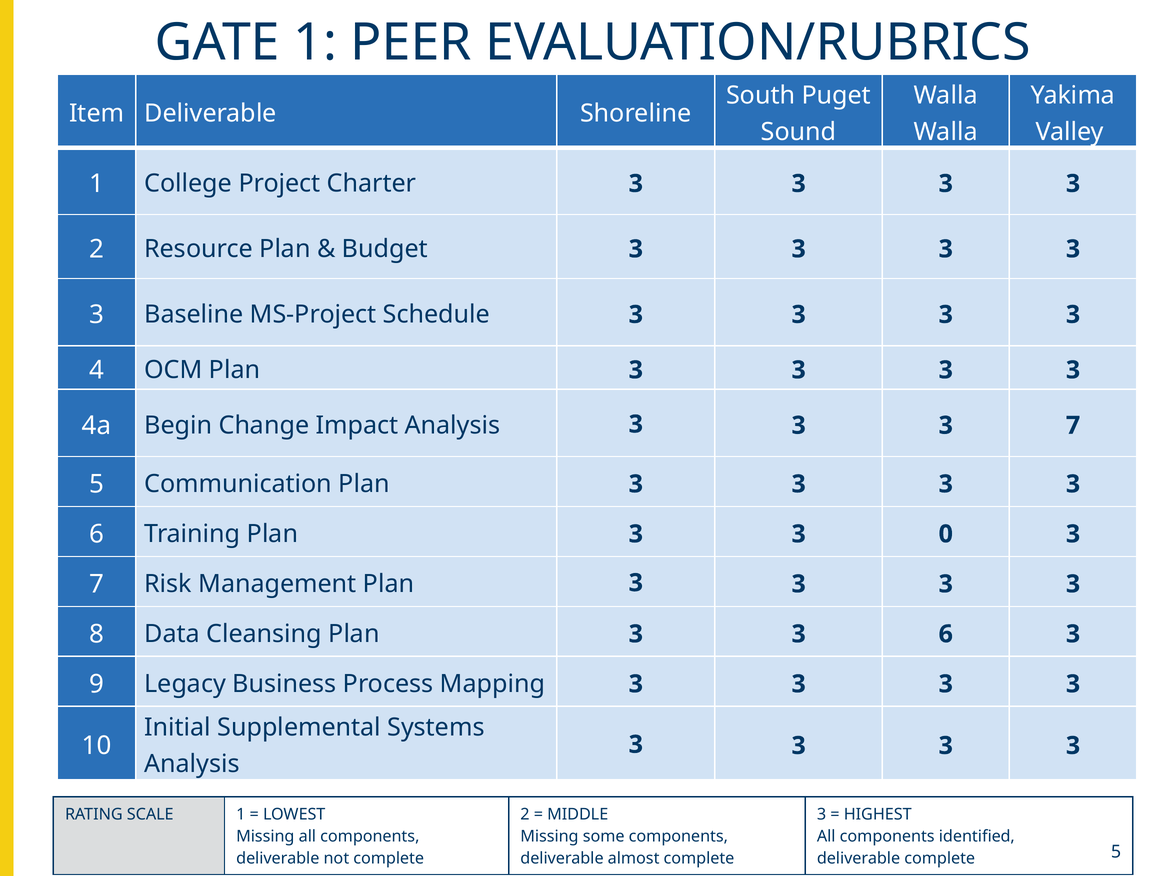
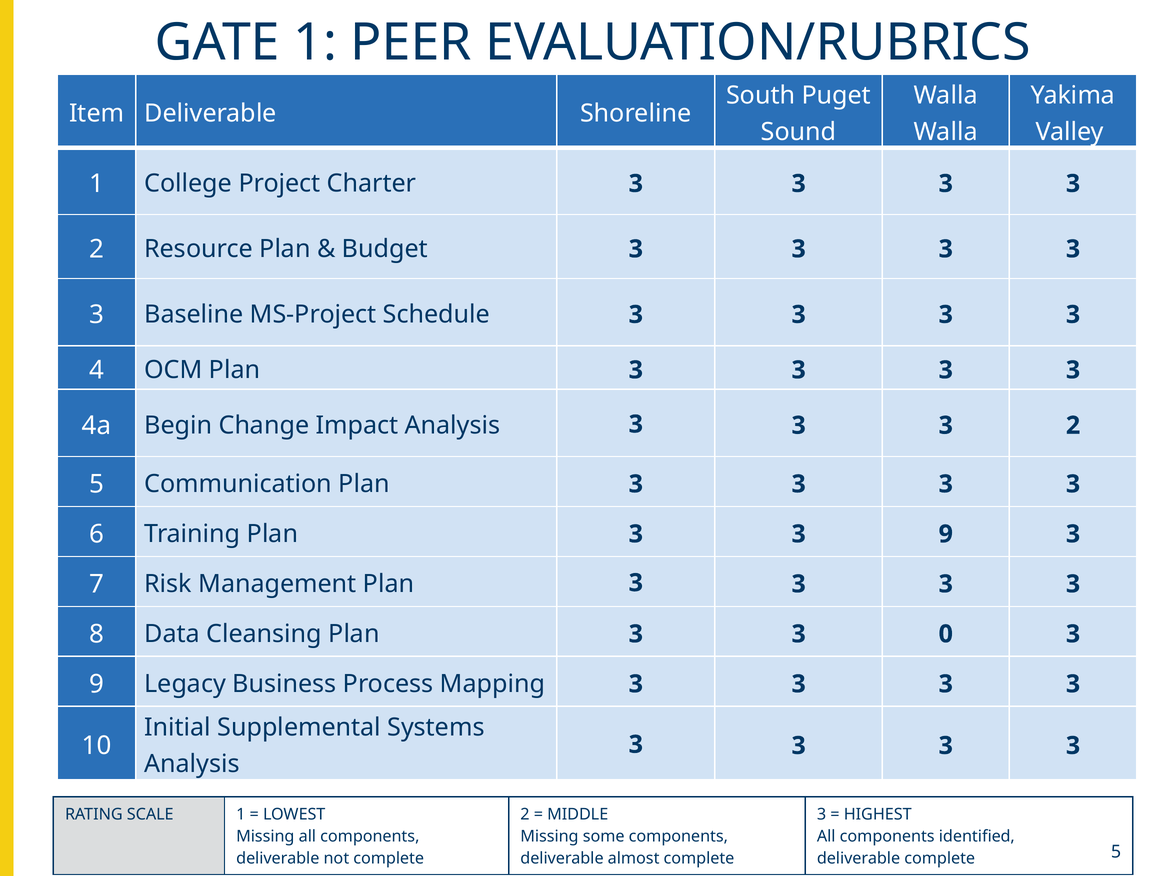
7 at (1073, 425): 7 -> 2
3 3 0: 0 -> 9
Plan 3 3 6: 6 -> 0
